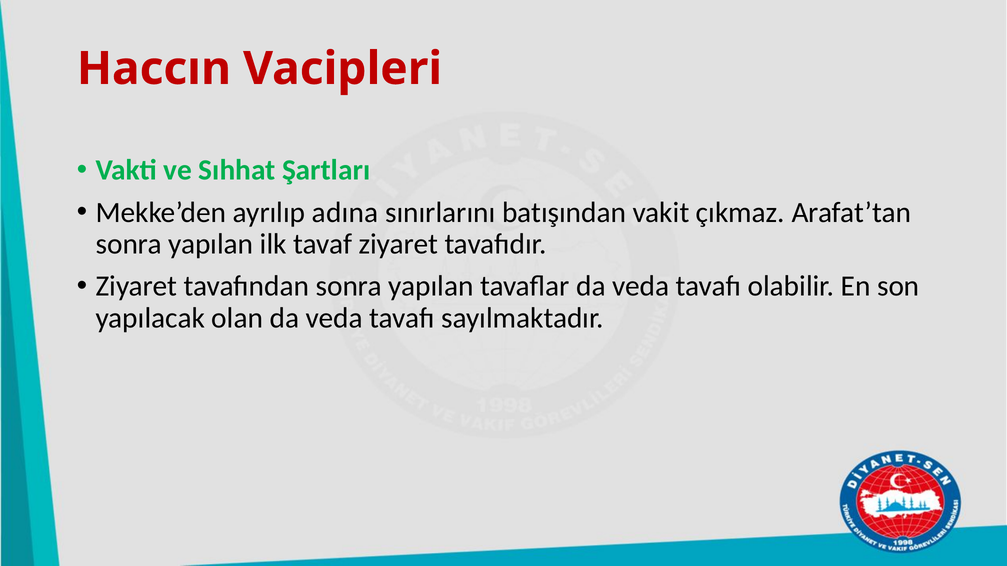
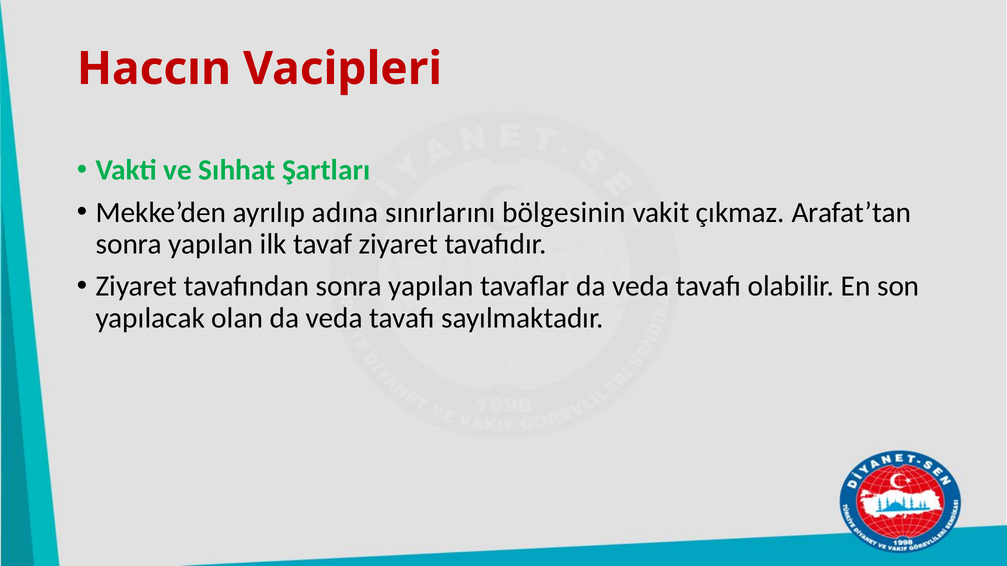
batışından: batışından -> bölgesinin
